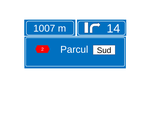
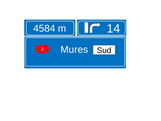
1007: 1007 -> 4584
Parcul: Parcul -> Mures
